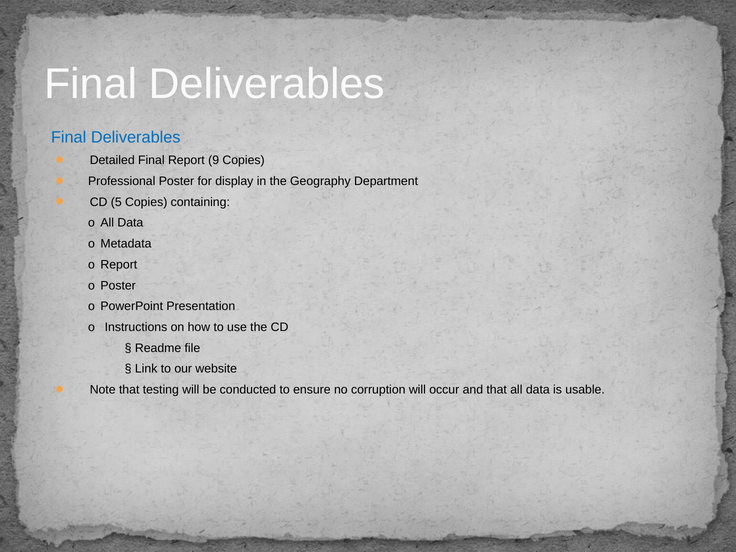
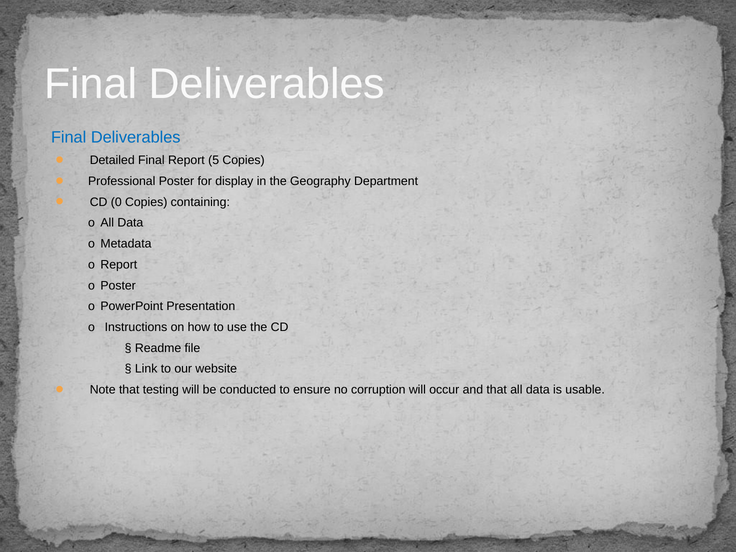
9: 9 -> 5
5: 5 -> 0
